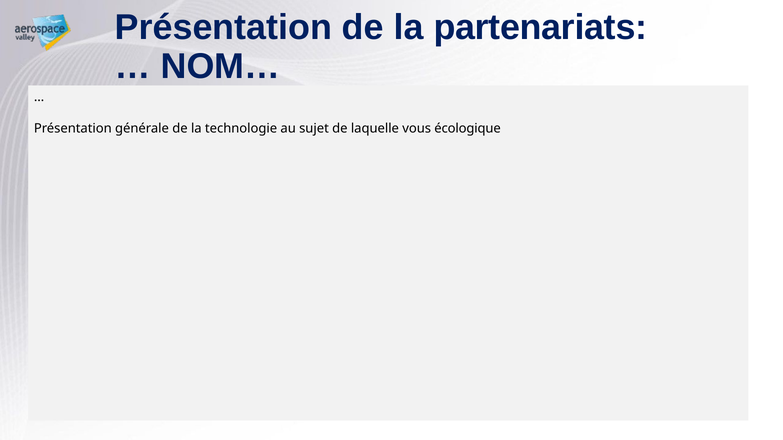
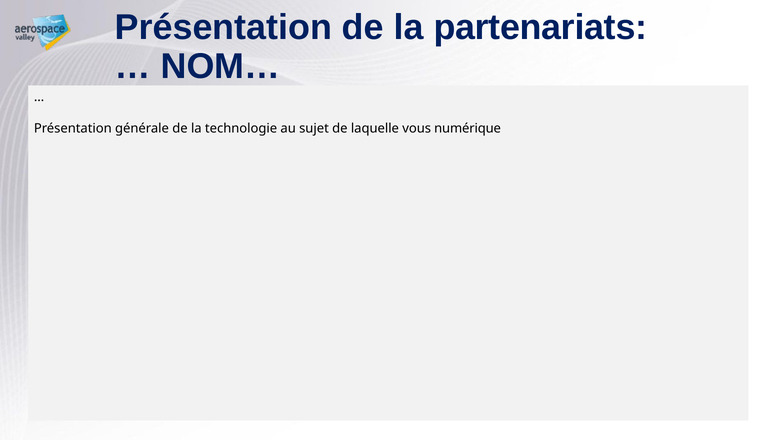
écologique: écologique -> numérique
